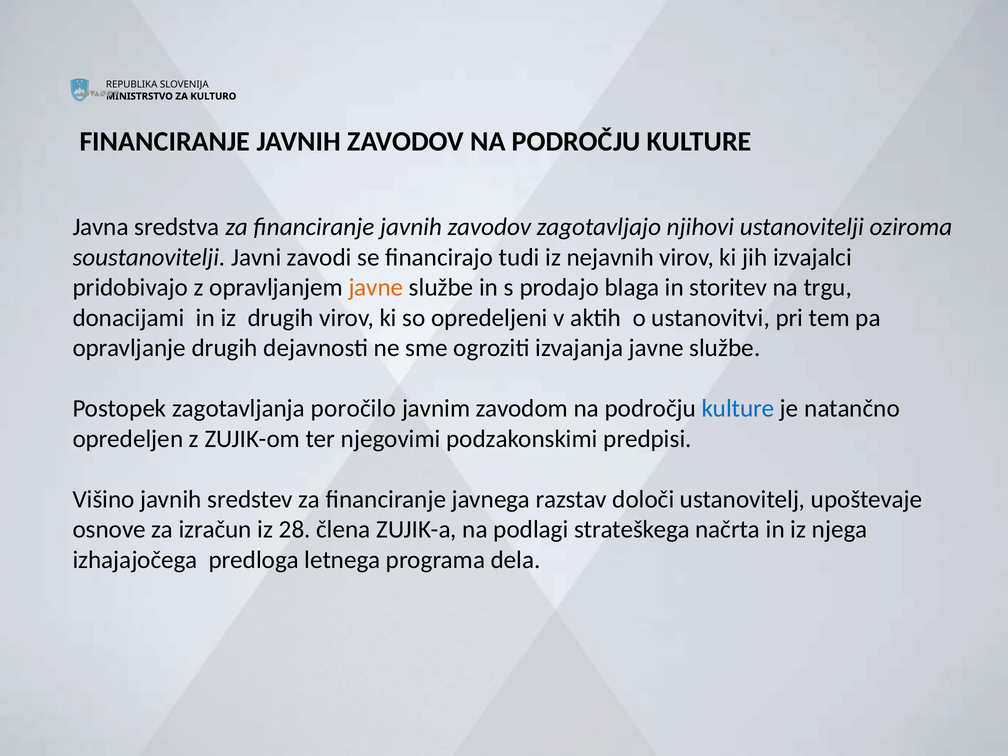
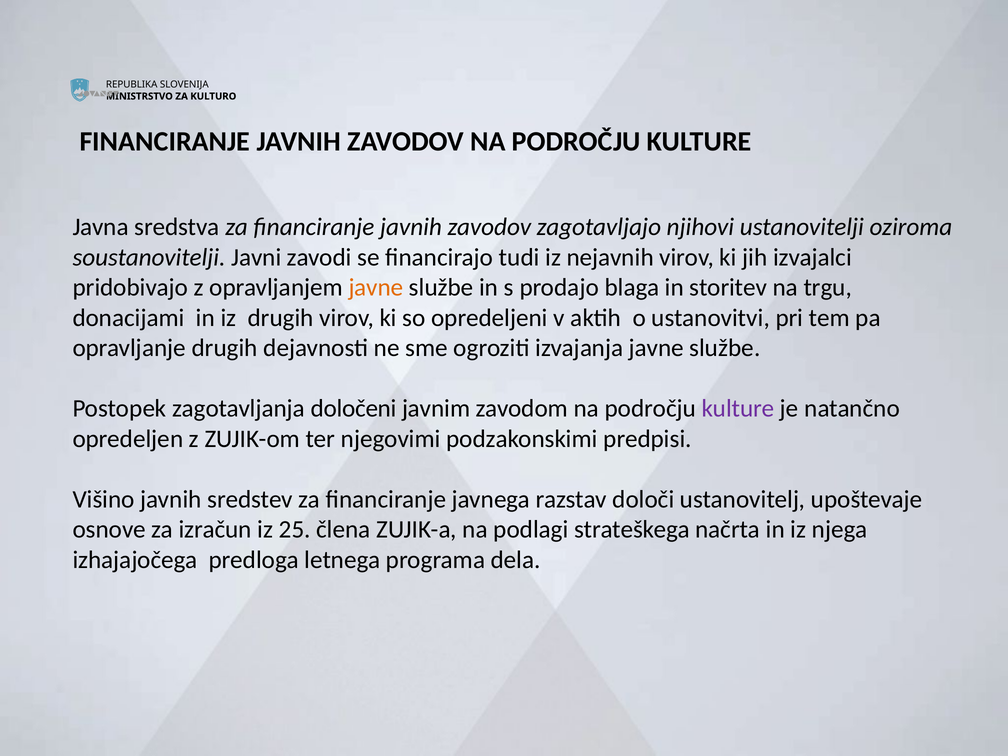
poročilo: poročilo -> določeni
kulture at (738, 409) colour: blue -> purple
28: 28 -> 25
